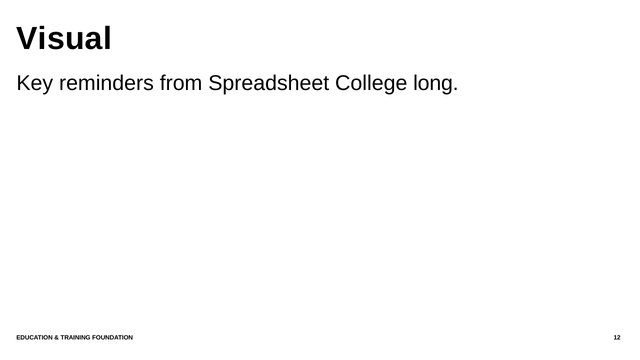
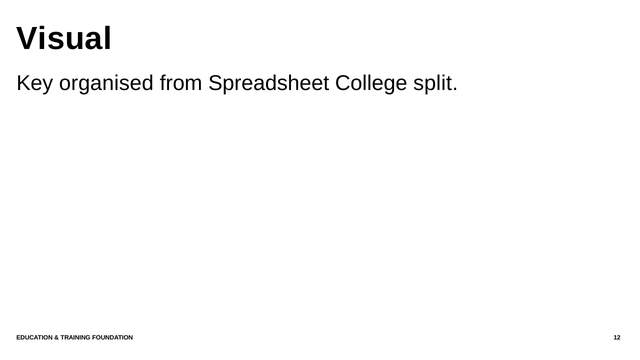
reminders: reminders -> organised
long: long -> split
